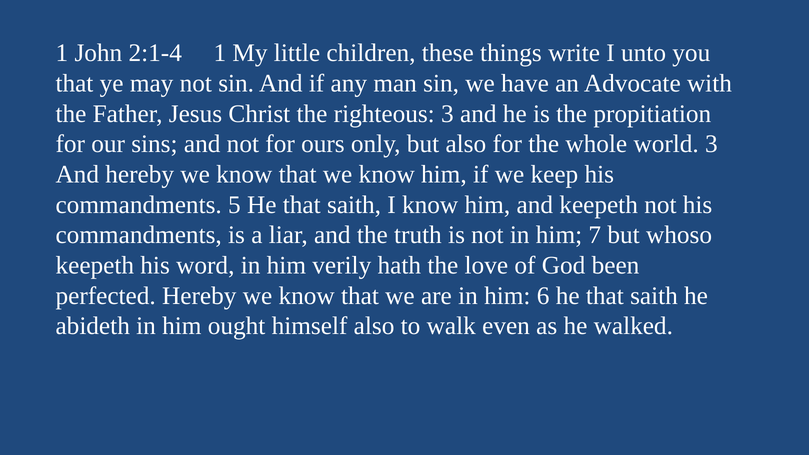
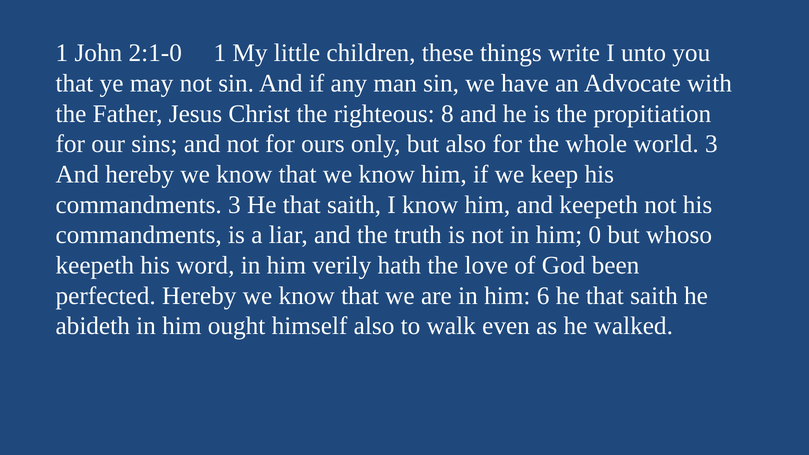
2:1-4: 2:1-4 -> 2:1-0
righteous 3: 3 -> 8
commandments 5: 5 -> 3
7: 7 -> 0
